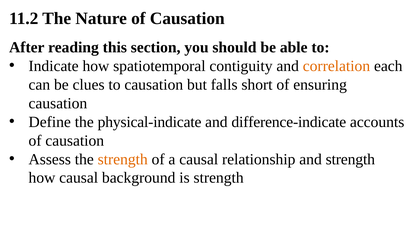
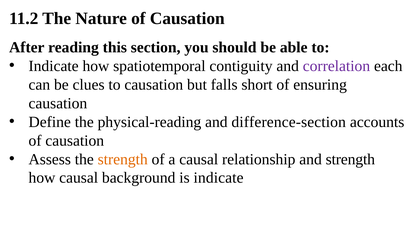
correlation colour: orange -> purple
physical-indicate: physical-indicate -> physical-reading
difference-indicate: difference-indicate -> difference-section
is strength: strength -> indicate
